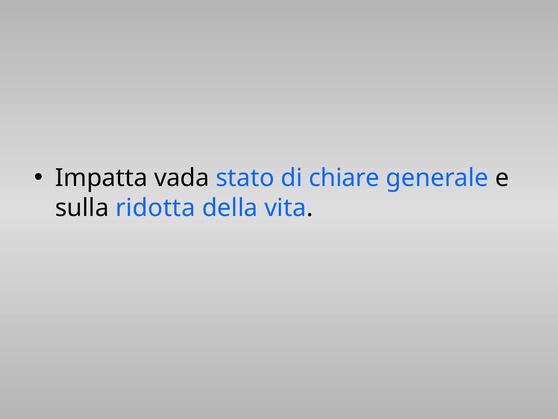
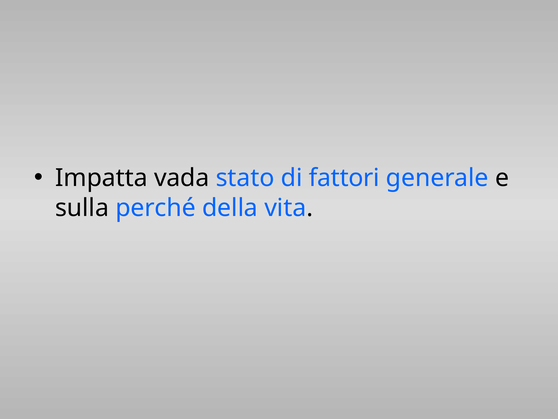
chiare: chiare -> fattori
ridotta: ridotta -> perché
